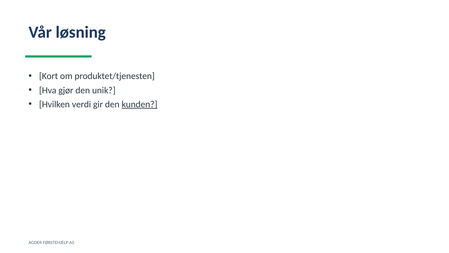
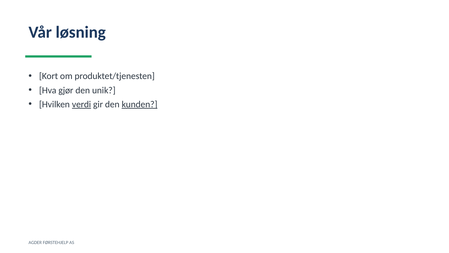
verdi underline: none -> present
